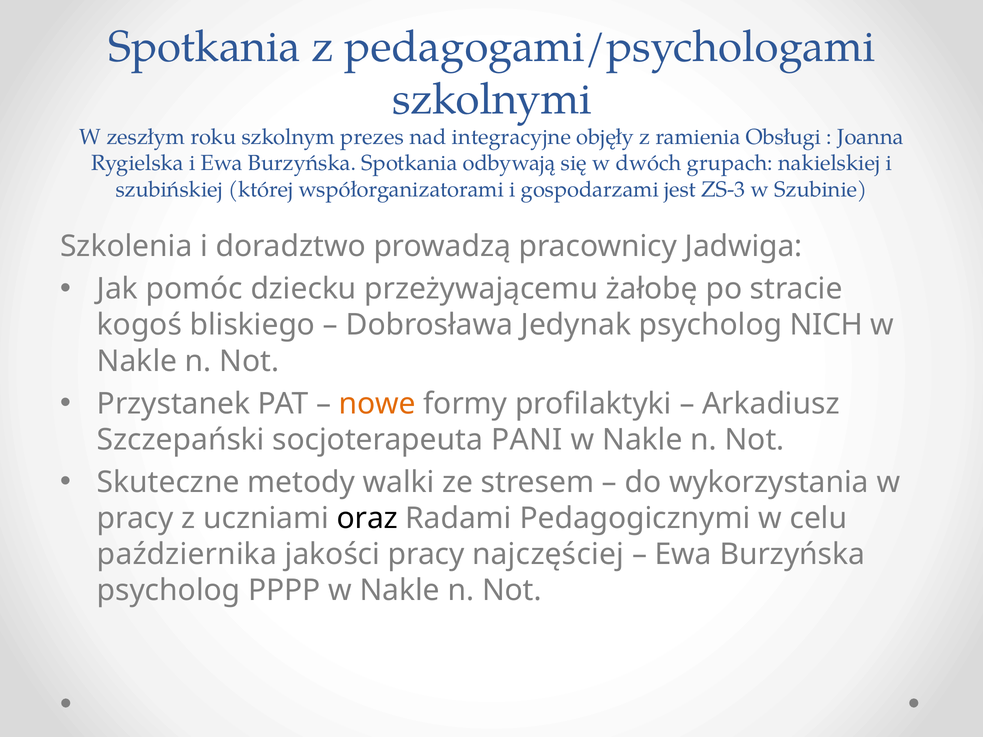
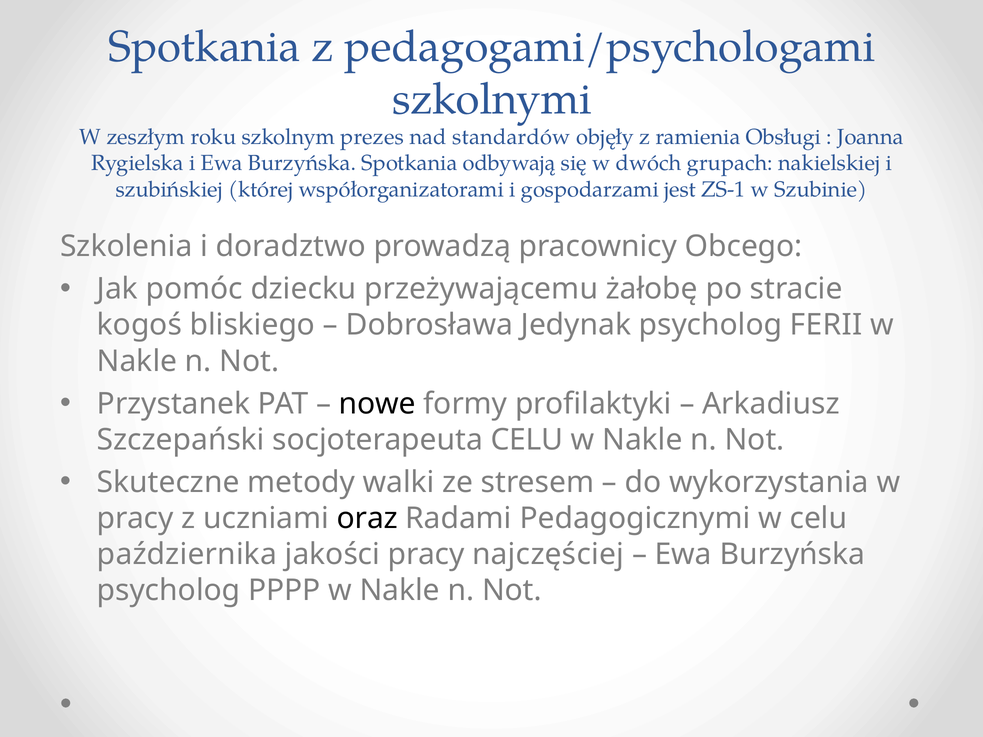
integracyjne: integracyjne -> standardów
ZS-3: ZS-3 -> ZS-1
Jadwiga: Jadwiga -> Obcego
NICH: NICH -> FERII
nowe colour: orange -> black
socjoterapeuta PANI: PANI -> CELU
